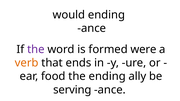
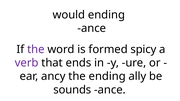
were: were -> spicy
verb colour: orange -> purple
food: food -> ancy
serving: serving -> sounds
